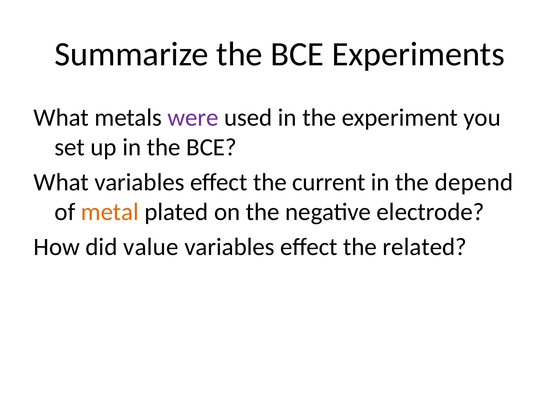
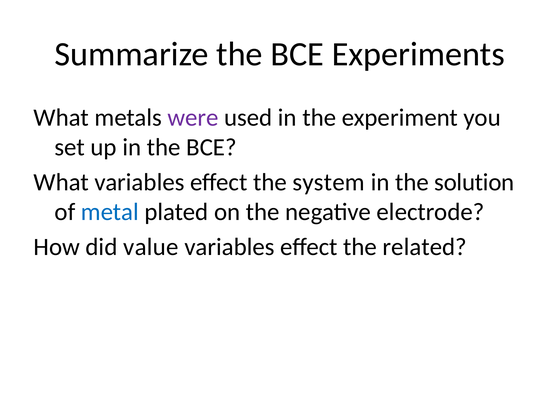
current: current -> system
depend: depend -> solution
metal colour: orange -> blue
